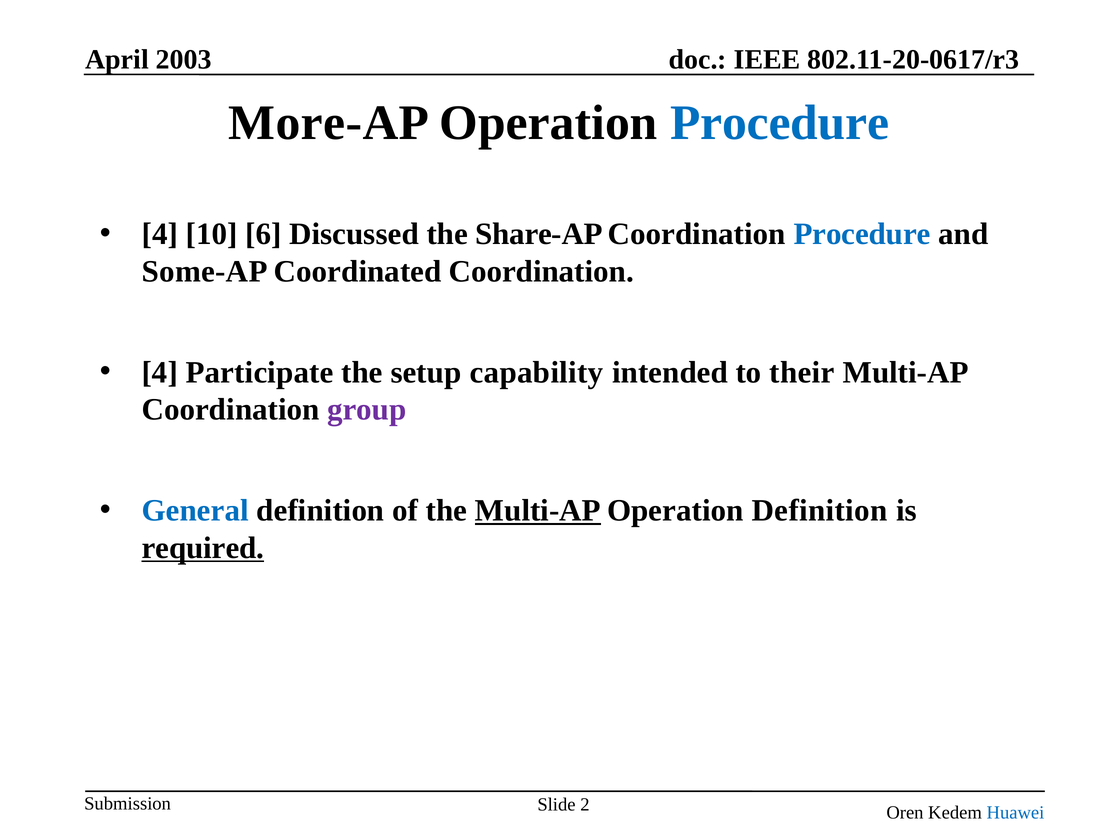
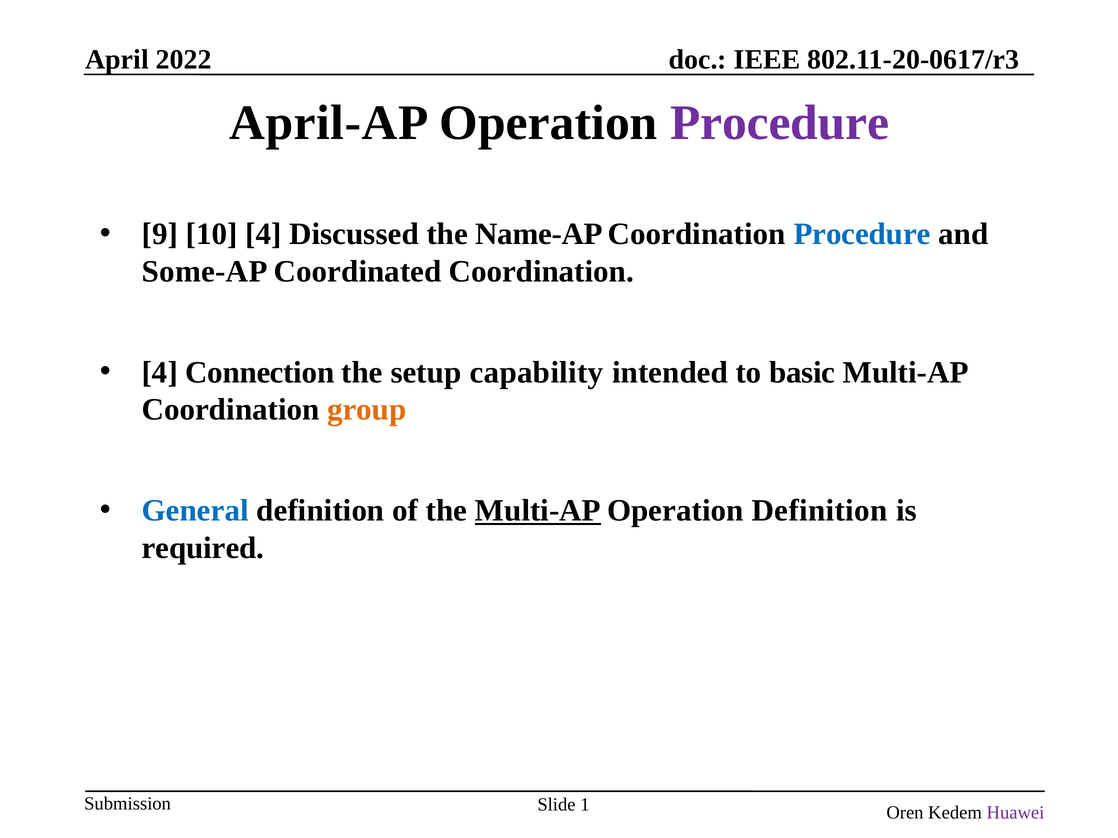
2003: 2003 -> 2022
More-AP: More-AP -> April-AP
Procedure at (780, 123) colour: blue -> purple
4 at (160, 234): 4 -> 9
10 6: 6 -> 4
Share-AP: Share-AP -> Name-AP
Participate: Participate -> Connection
their: their -> basic
group colour: purple -> orange
required underline: present -> none
2: 2 -> 1
Huawei colour: blue -> purple
